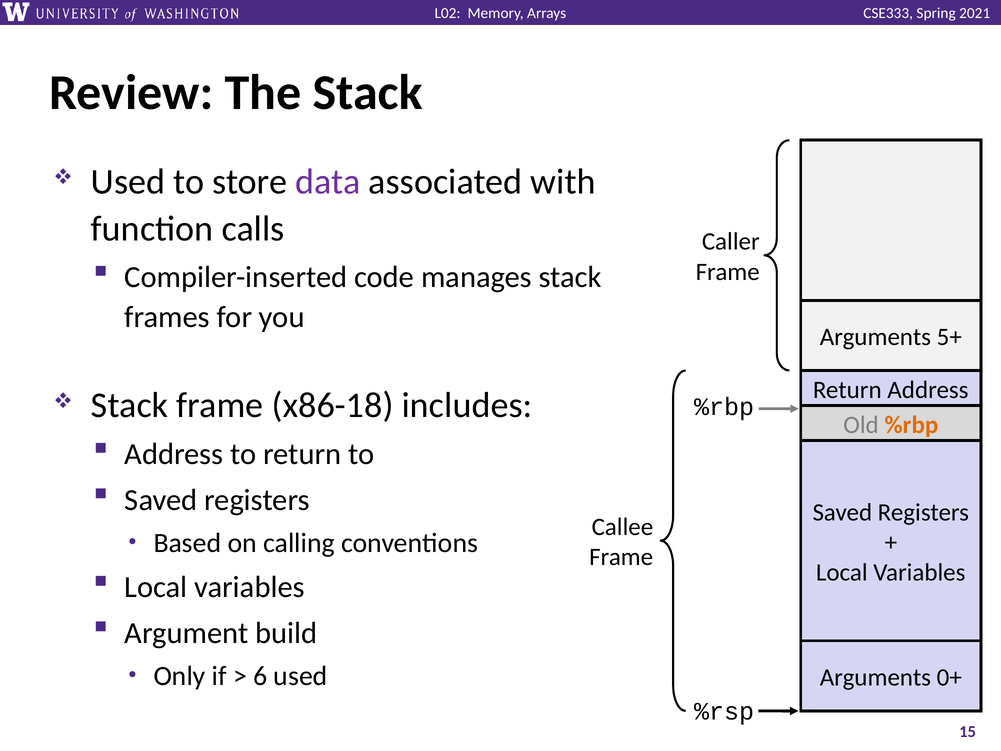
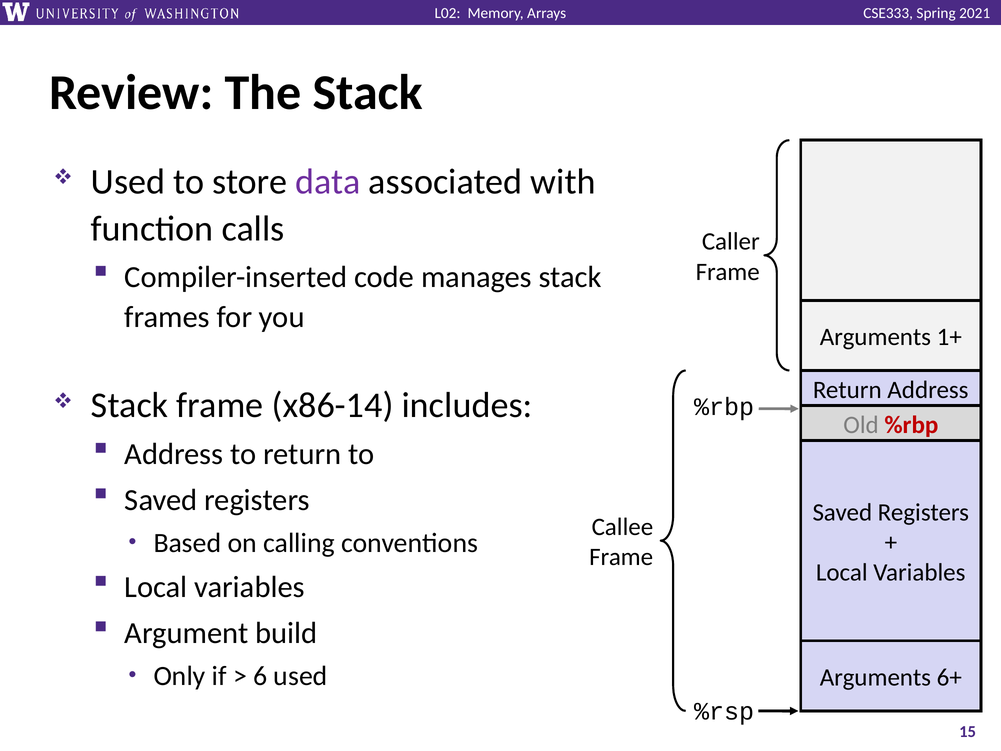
5+: 5+ -> 1+
x86-18: x86-18 -> x86-14
%rbp at (911, 425) colour: orange -> red
0+: 0+ -> 6+
